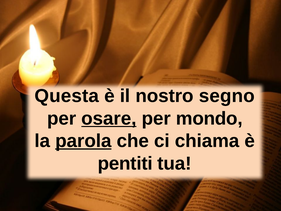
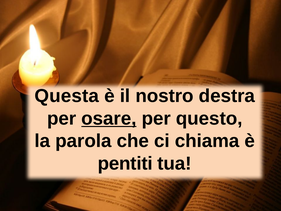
segno: segno -> destra
mondo: mondo -> questo
parola underline: present -> none
